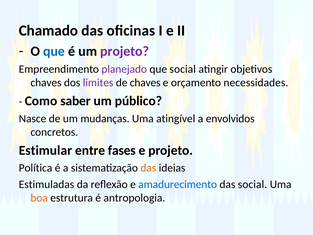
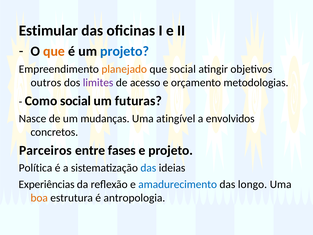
Chamado: Chamado -> Estimular
que at (54, 51) colour: blue -> orange
projeto at (125, 51) colour: purple -> blue
planejado colour: purple -> orange
chaves at (46, 83): chaves -> outros
de chaves: chaves -> acesso
necessidades: necessidades -> metodologias
Como saber: saber -> social
público: público -> futuras
Estimular: Estimular -> Parceiros
das at (148, 168) colour: orange -> blue
Estimuladas: Estimuladas -> Experiências
das social: social -> longo
